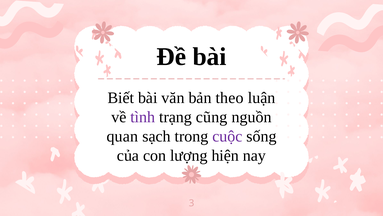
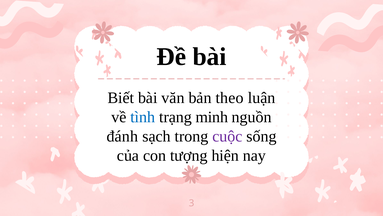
tình colour: purple -> blue
cũng: cũng -> minh
quan: quan -> đánh
lượng: lượng -> tượng
